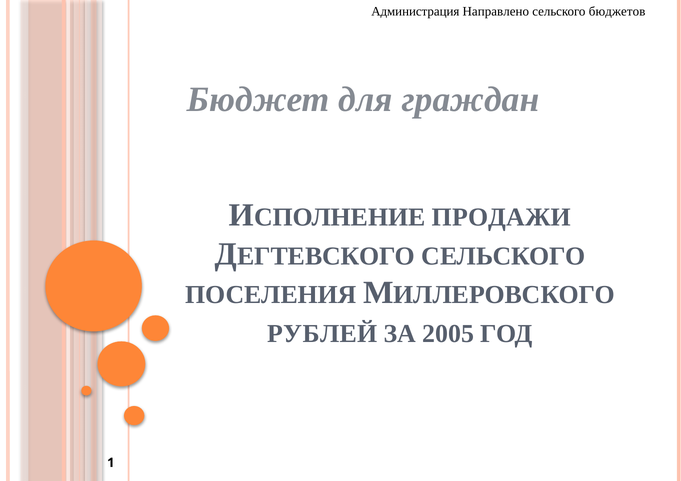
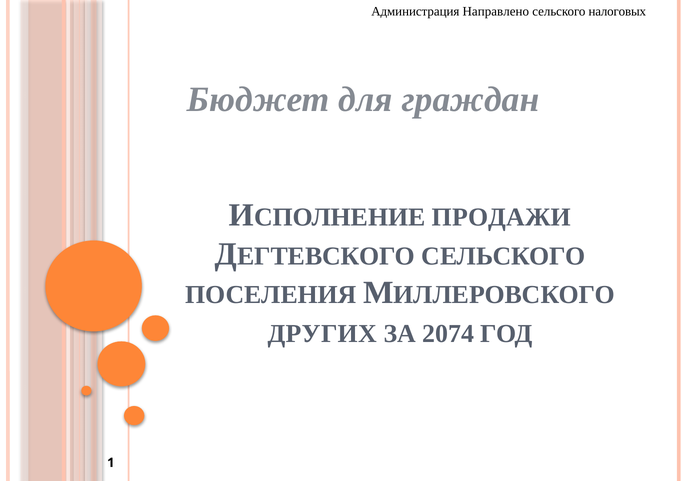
бюджетов: бюджетов -> налоговых
РУБЛЕЙ: РУБЛЕЙ -> ДРУГИХ
2005: 2005 -> 2074
